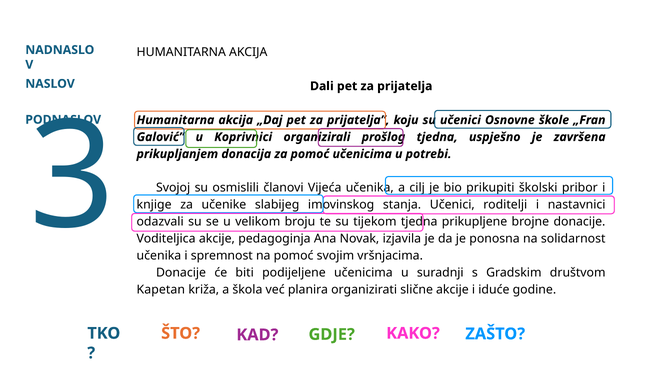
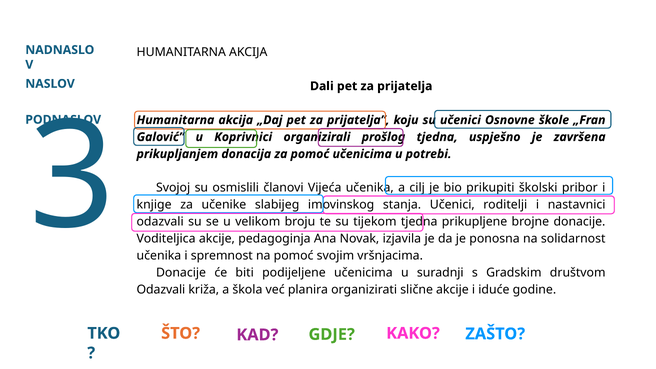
Kapetan at (161, 290): Kapetan -> Odazvali
